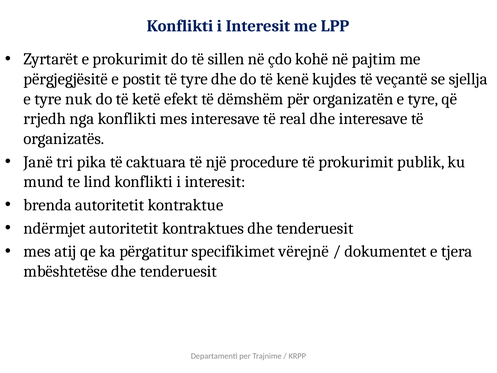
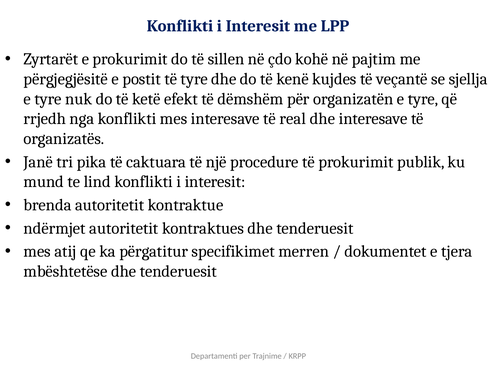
vërejnë: vërejnë -> merren
